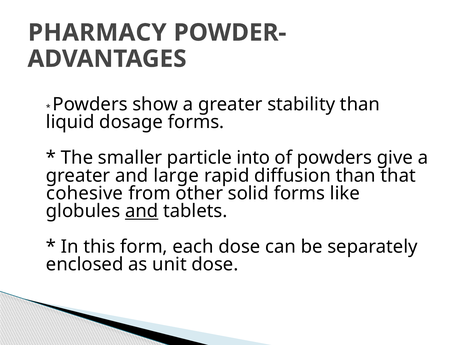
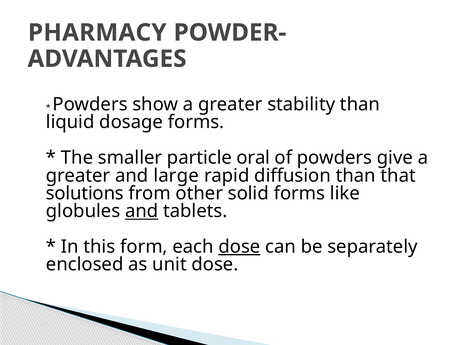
into: into -> oral
cohesive: cohesive -> solutions
dose at (239, 247) underline: none -> present
